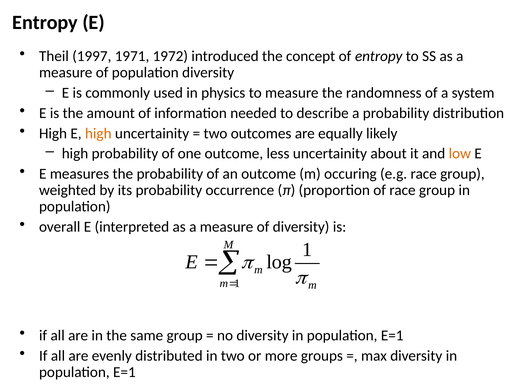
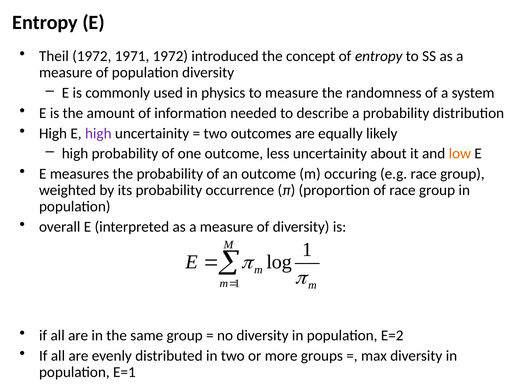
Theil 1997: 1997 -> 1972
high at (98, 133) colour: orange -> purple
E=1 at (392, 336): E=1 -> E=2
